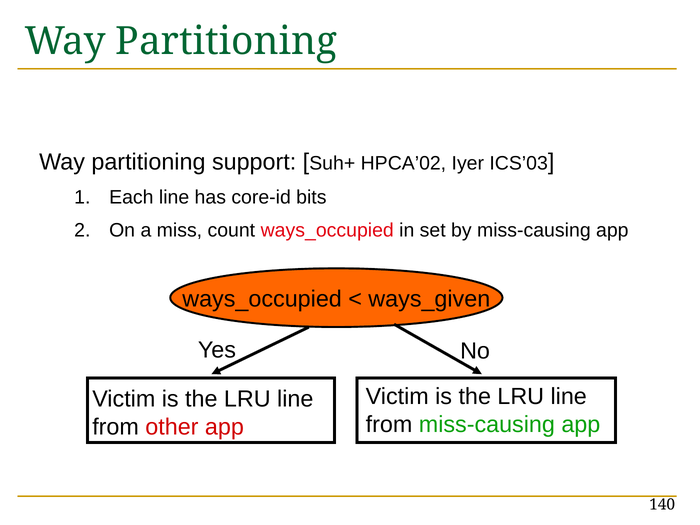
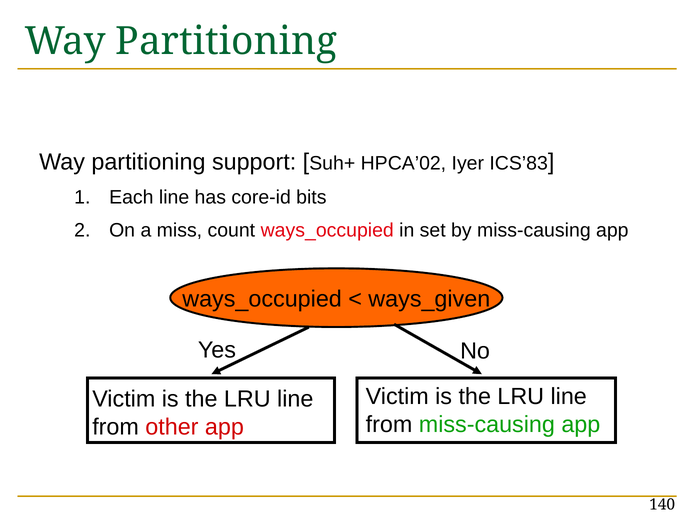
ICS’03: ICS’03 -> ICS’83
